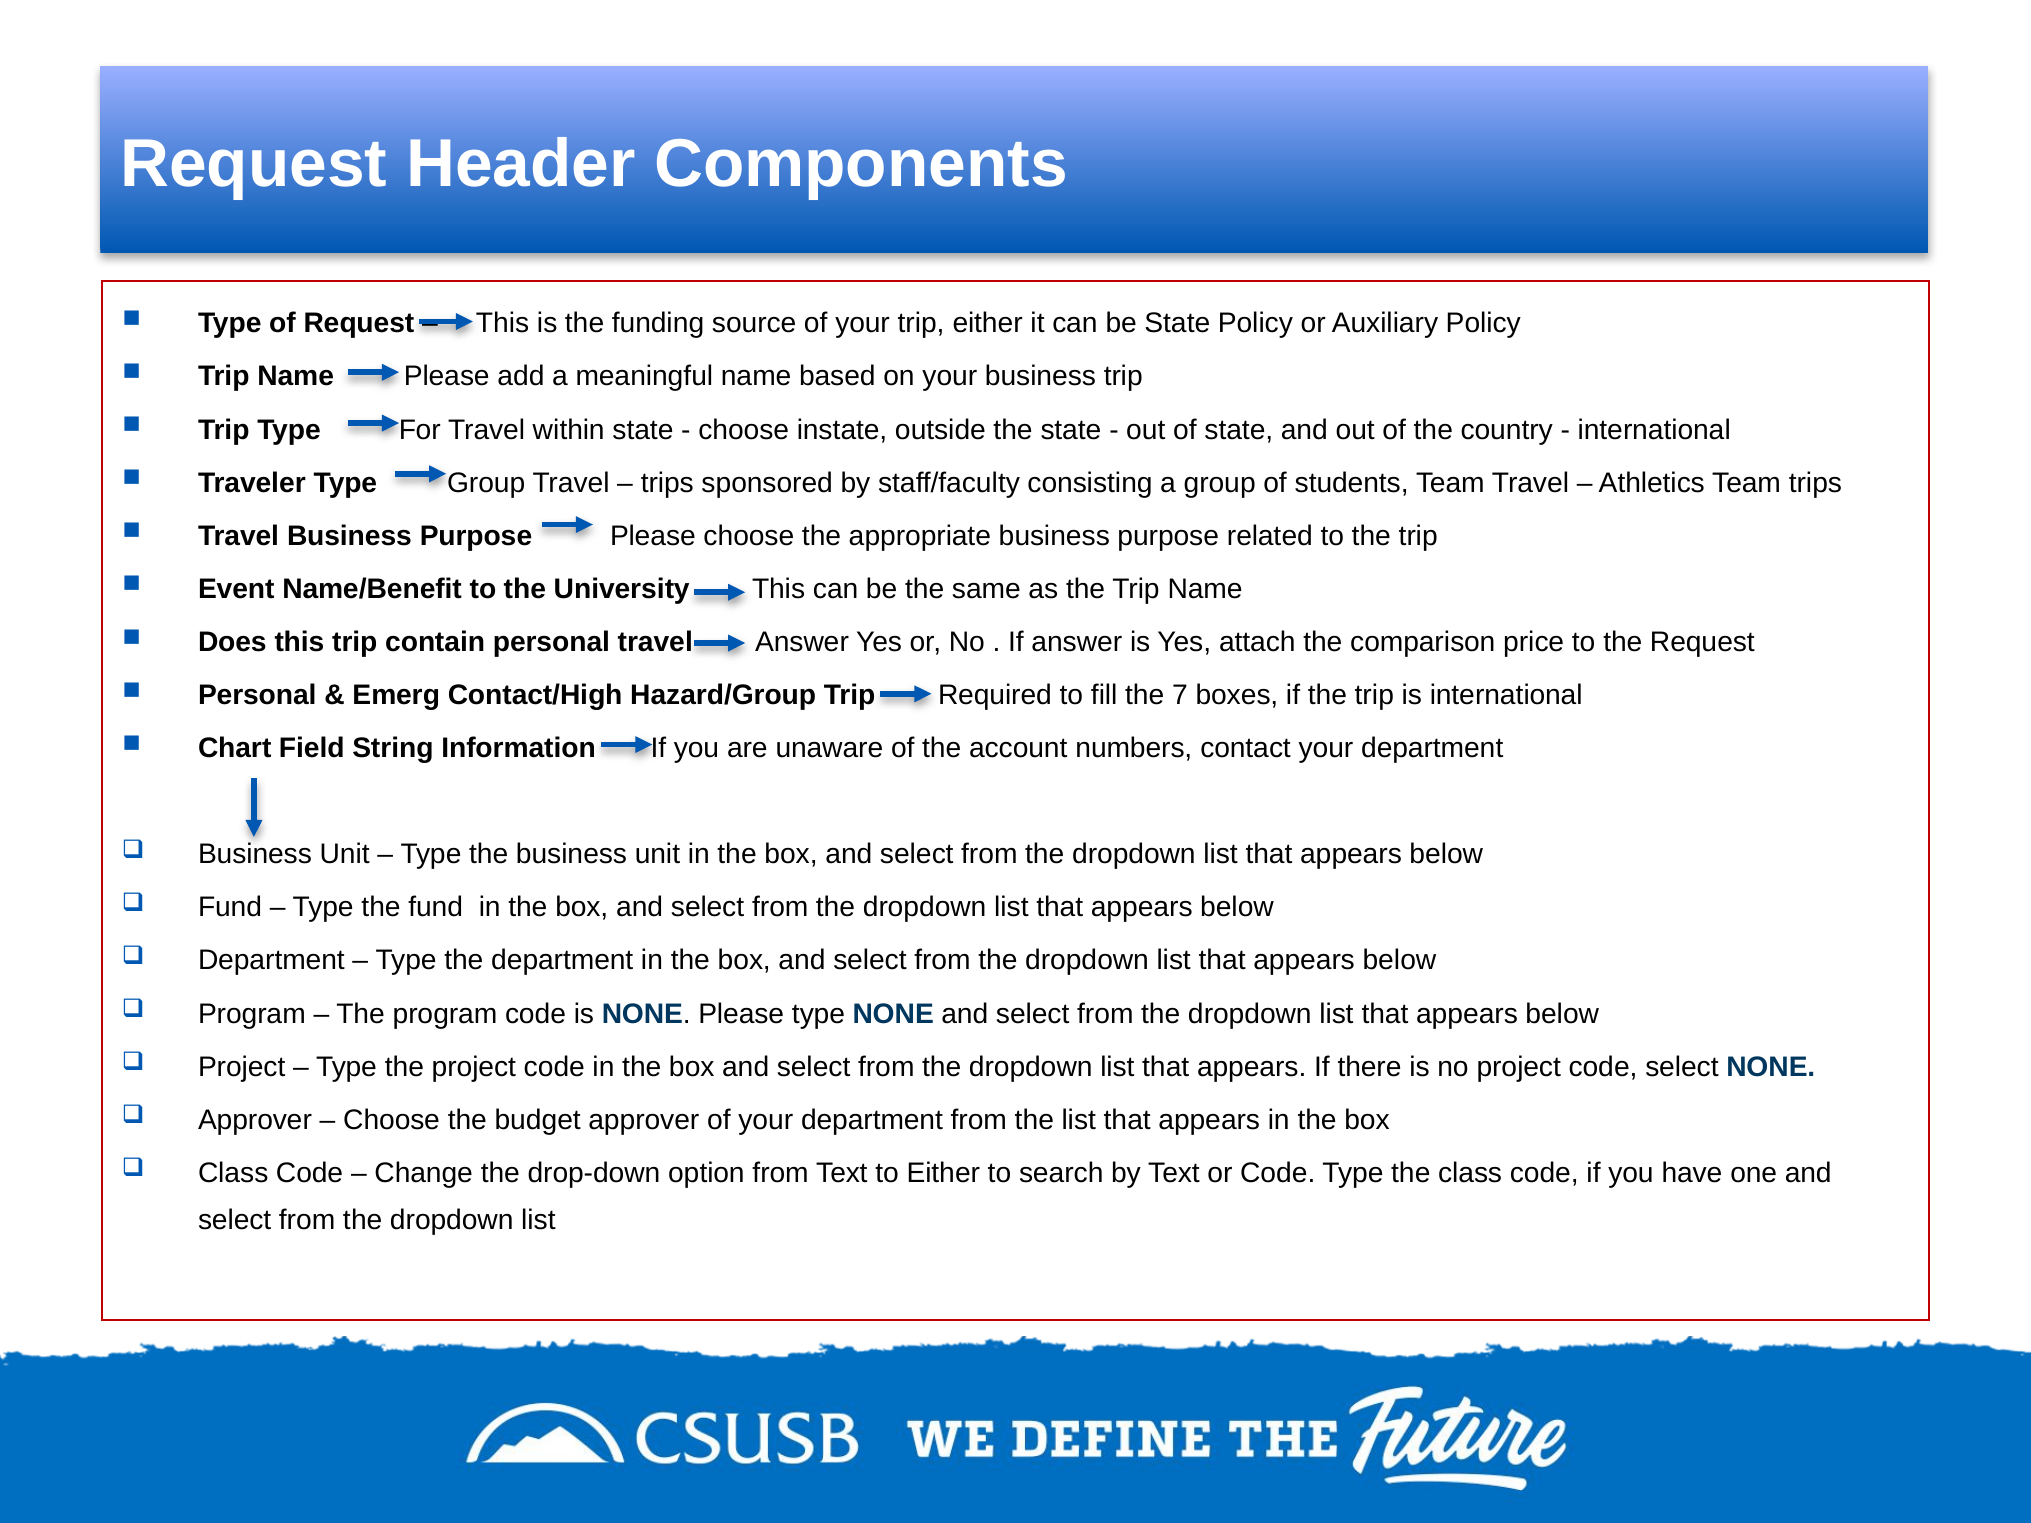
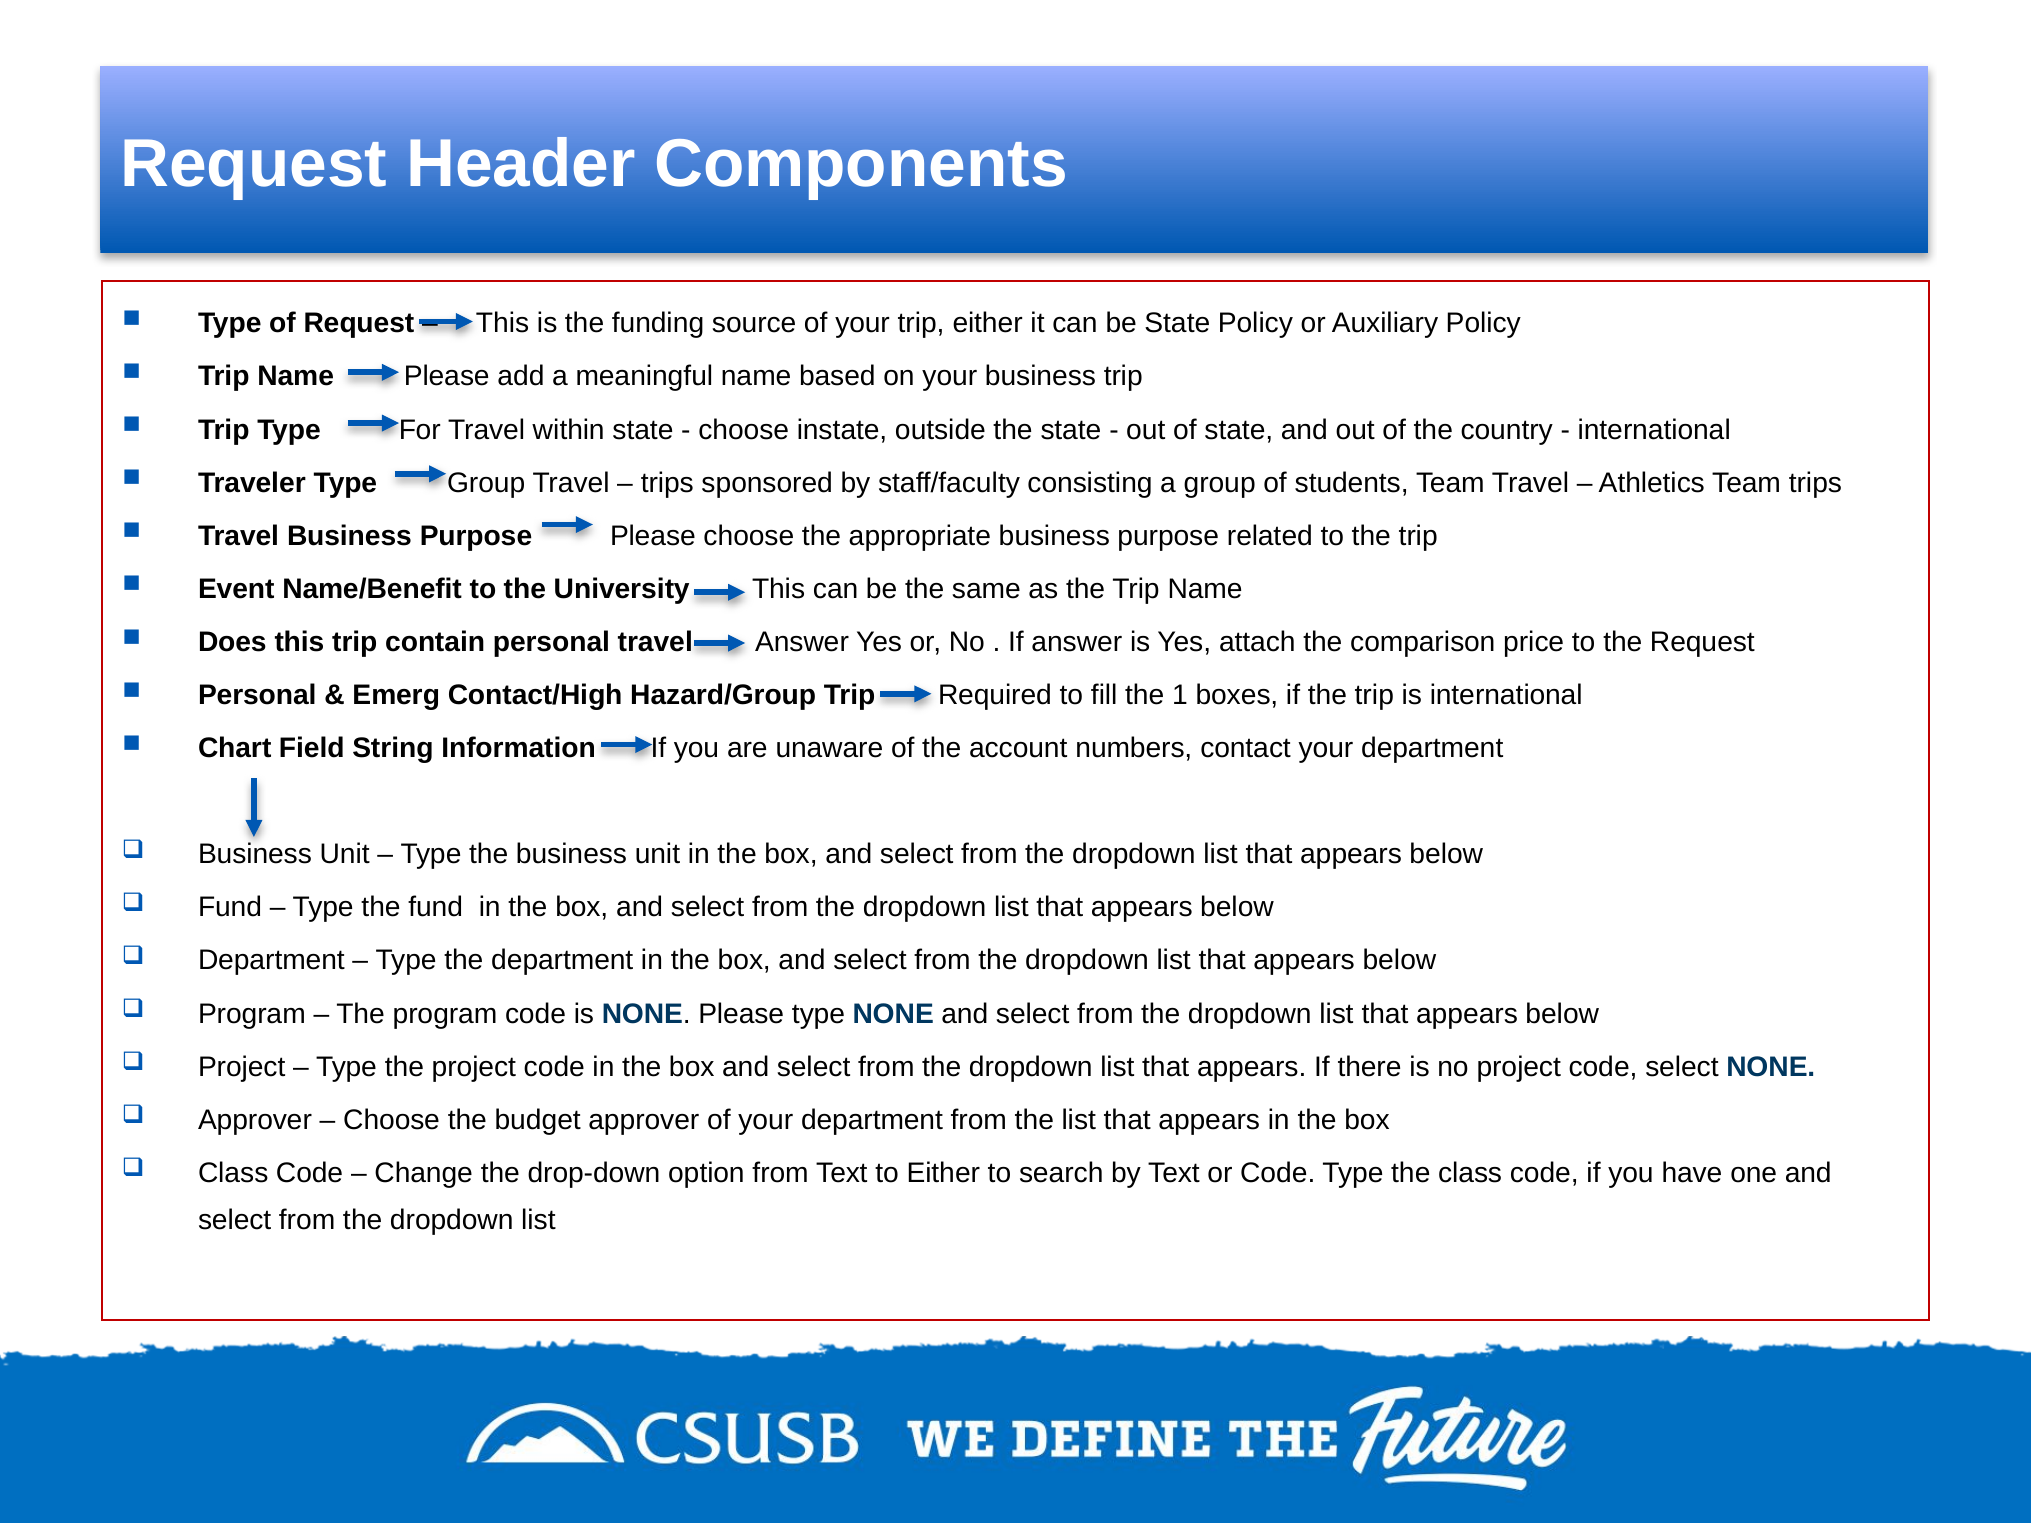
7: 7 -> 1
